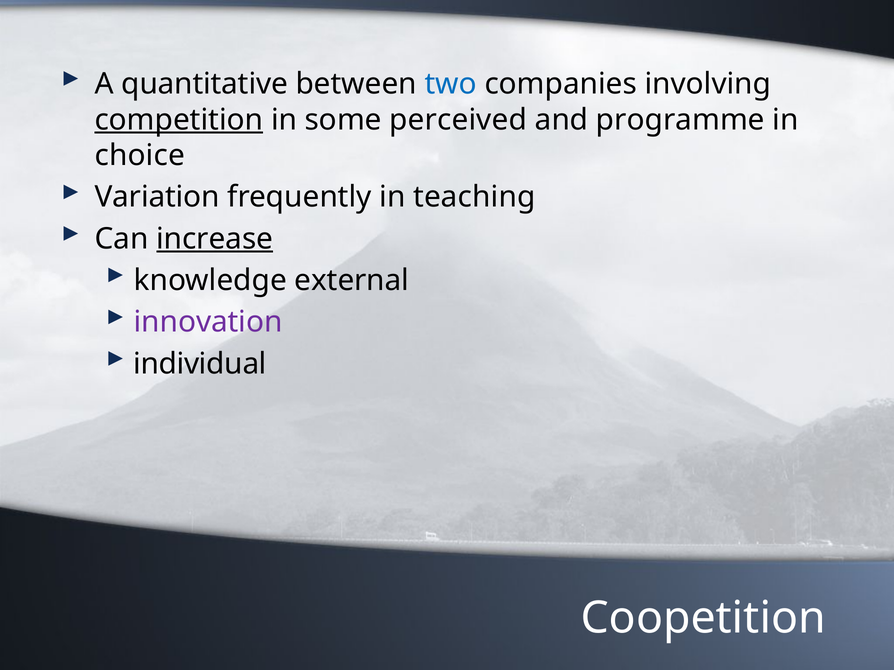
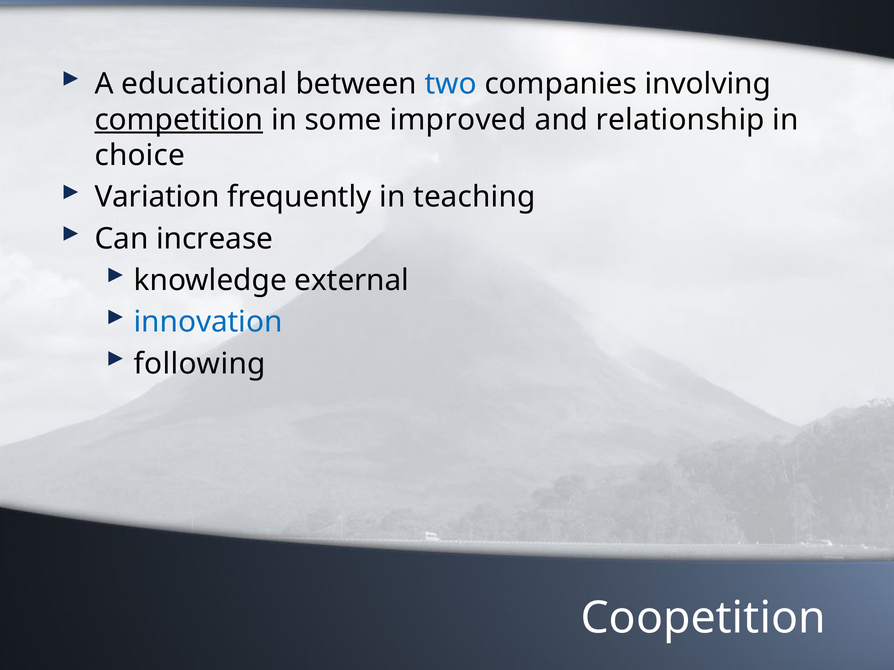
quantitative: quantitative -> educational
perceived: perceived -> improved
programme: programme -> relationship
increase underline: present -> none
innovation colour: purple -> blue
individual: individual -> following
